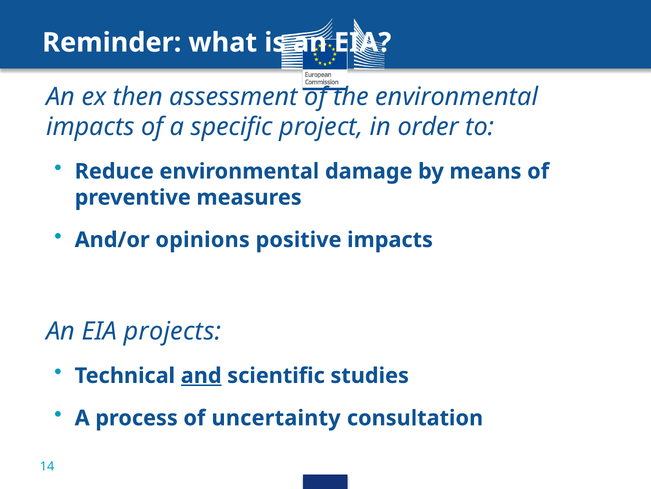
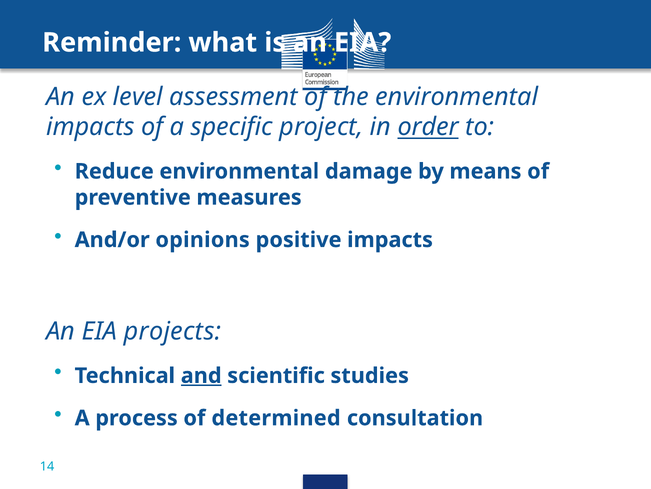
then: then -> level
order underline: none -> present
uncertainty: uncertainty -> determined
